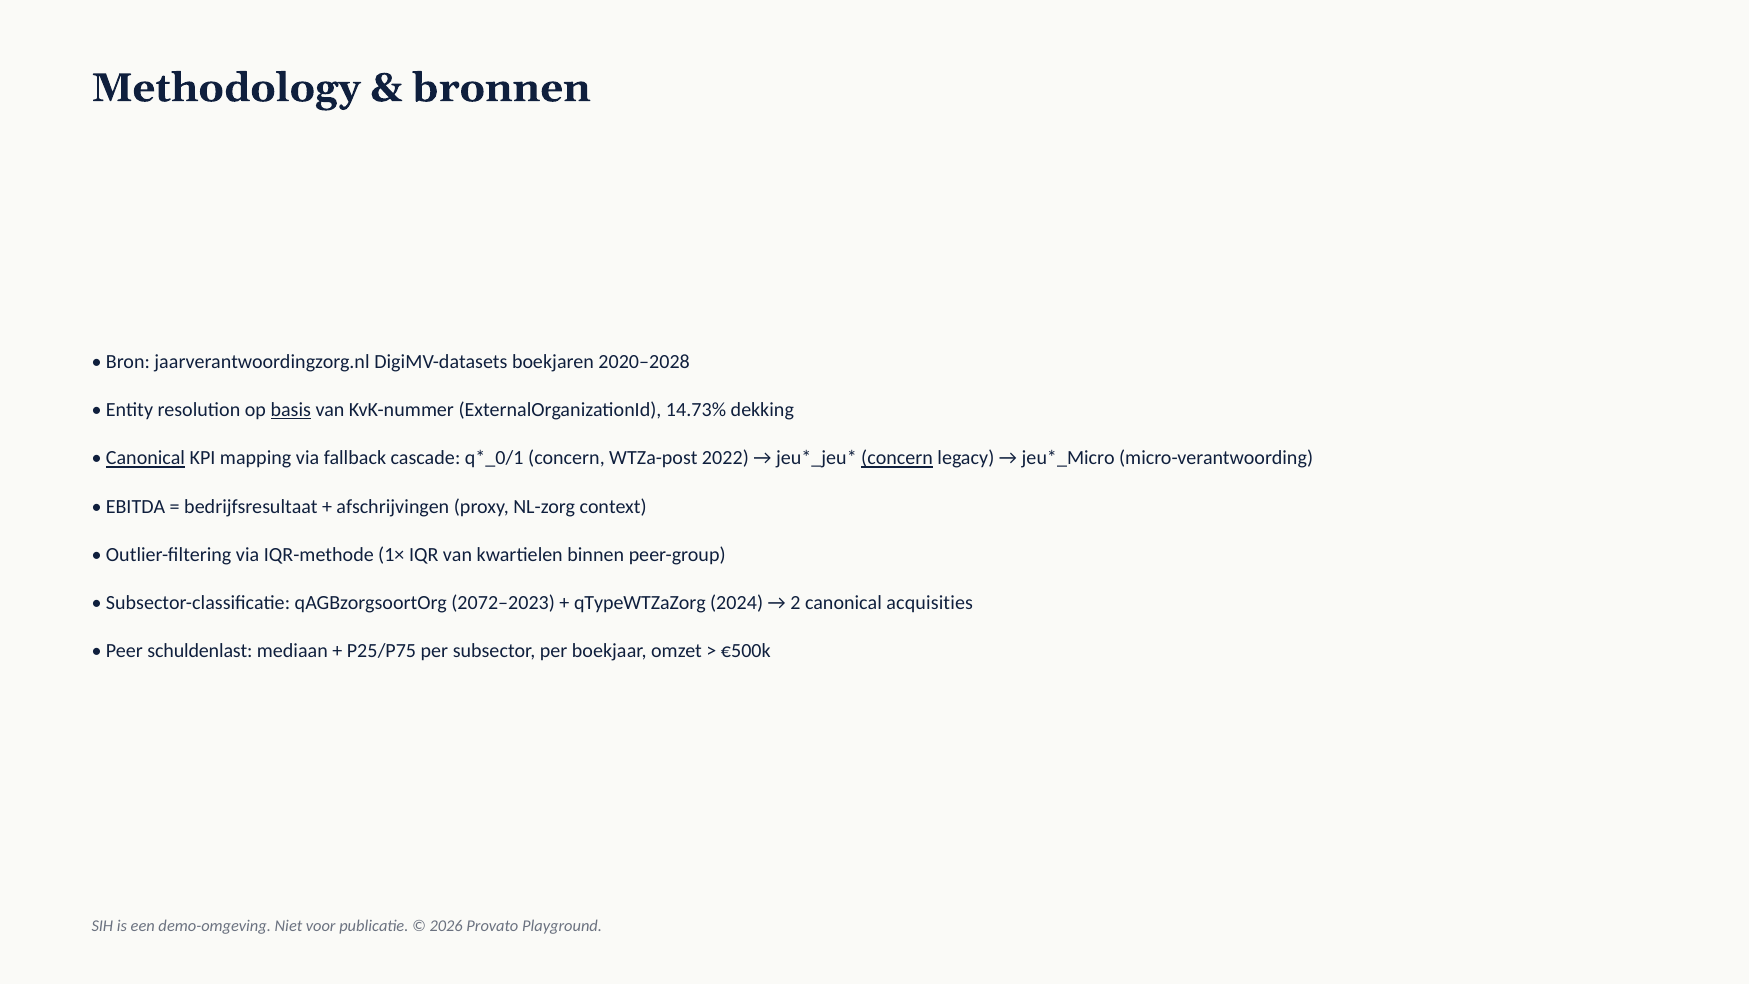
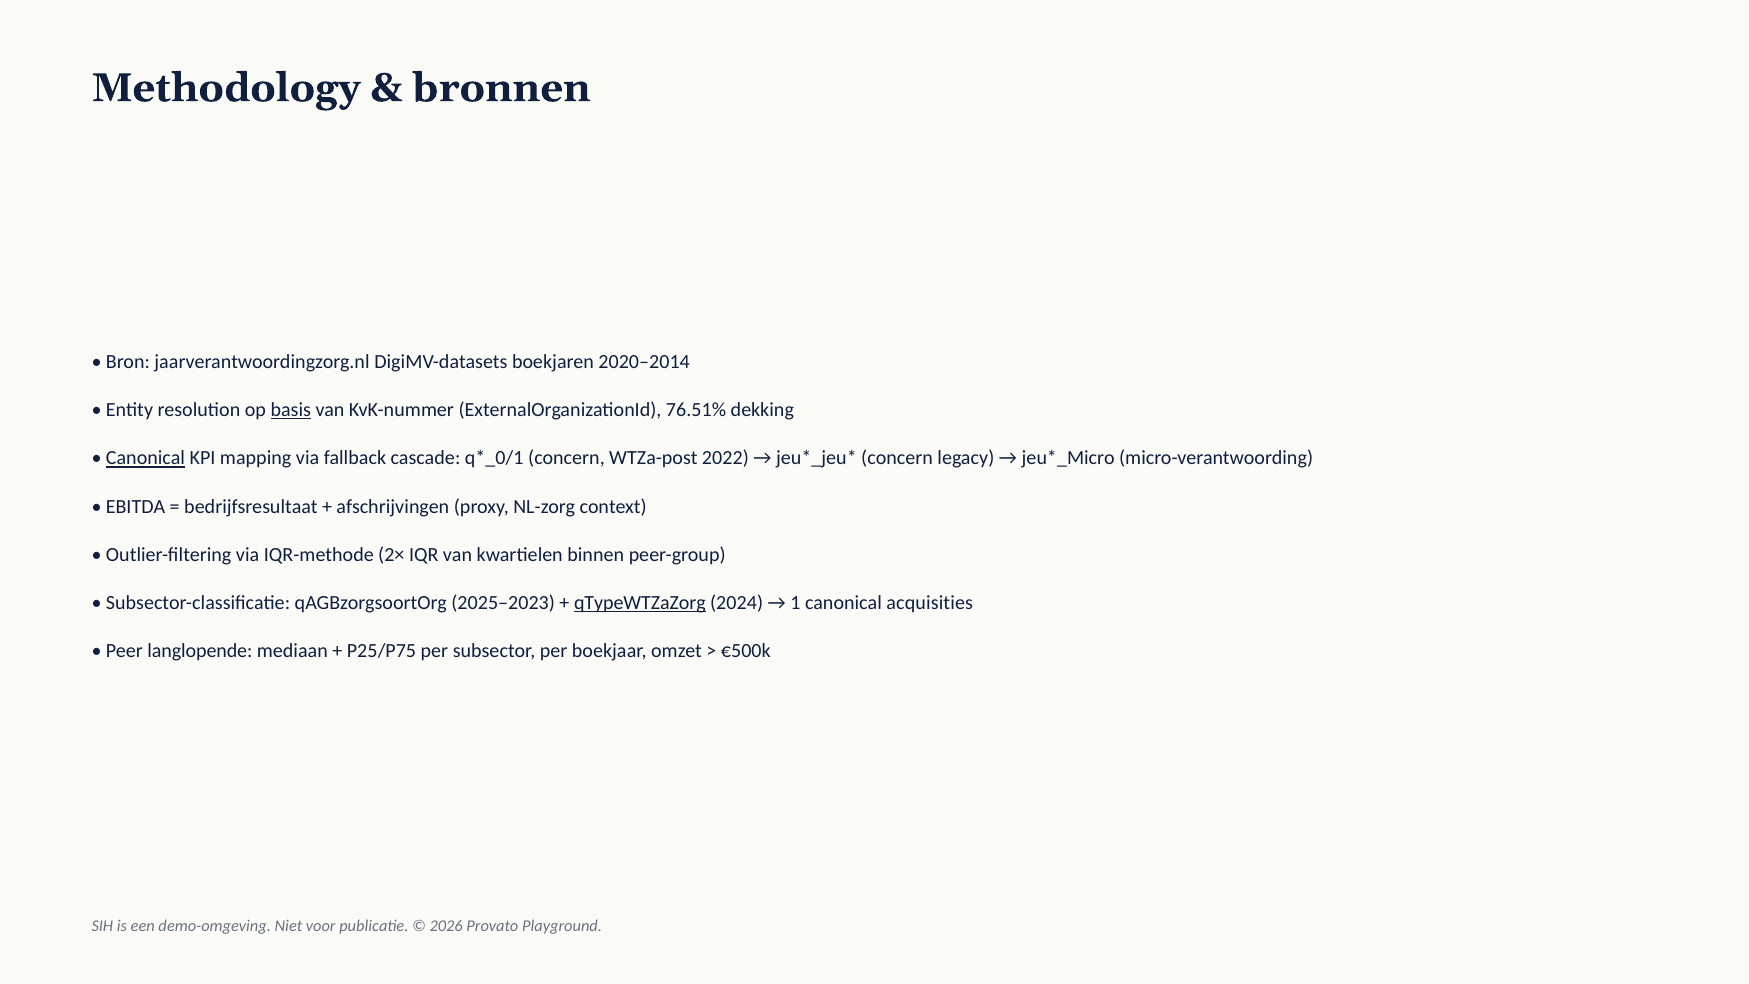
2020–2028: 2020–2028 -> 2020–2014
14.73%: 14.73% -> 76.51%
concern at (897, 458) underline: present -> none
1×: 1× -> 2×
2072–2023: 2072–2023 -> 2025–2023
qTypeWTZaZorg underline: none -> present
2: 2 -> 1
schuldenlast: schuldenlast -> langlopende
